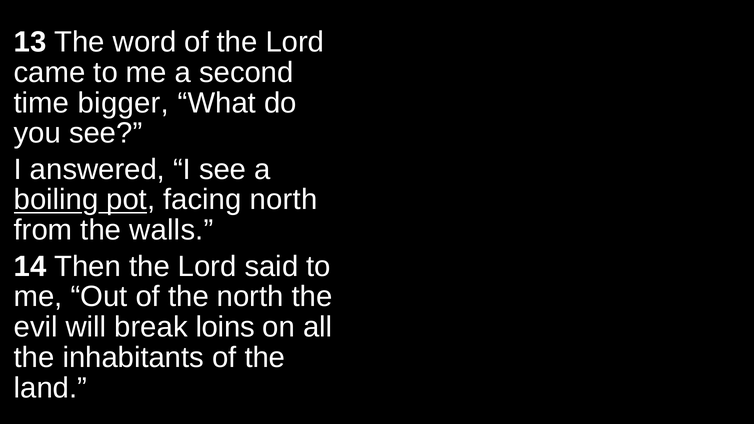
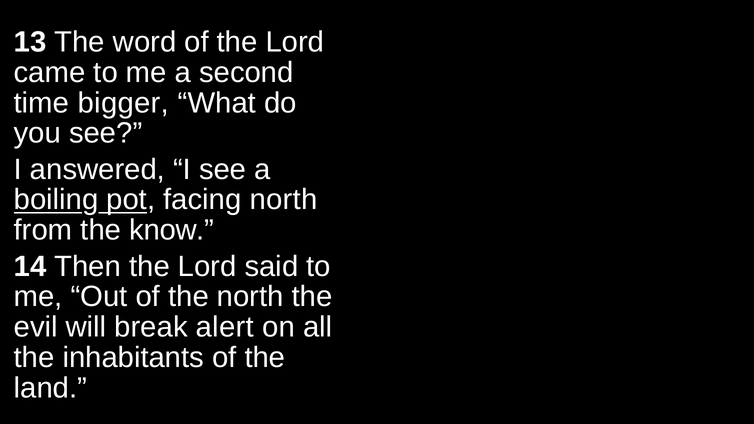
walls: walls -> know
loins: loins -> alert
